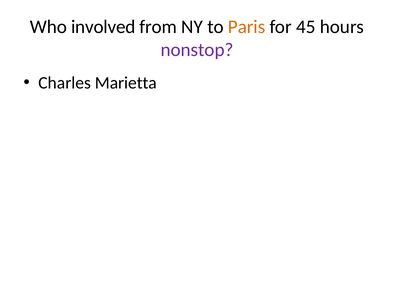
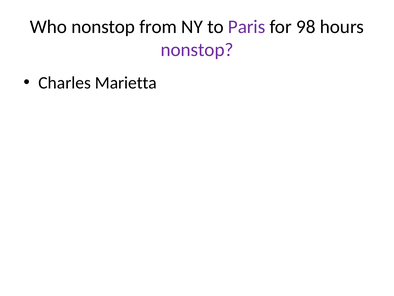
Who involved: involved -> nonstop
Paris colour: orange -> purple
45: 45 -> 98
